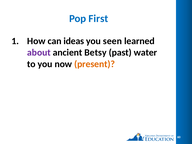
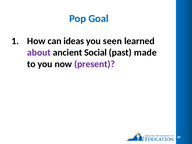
First: First -> Goal
Betsy: Betsy -> Social
water: water -> made
present colour: orange -> purple
